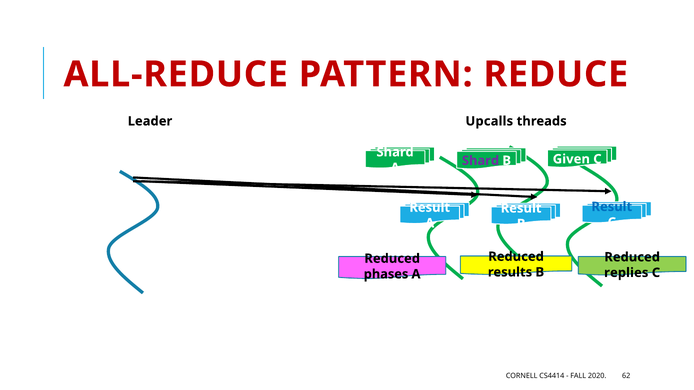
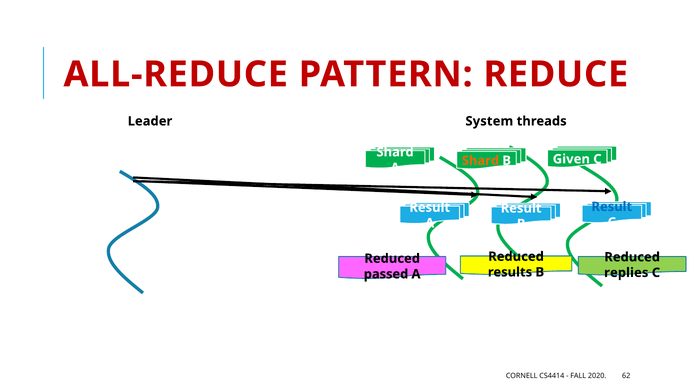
Upcalls: Upcalls -> System
Shard at (480, 161) colour: purple -> orange
phases: phases -> passed
